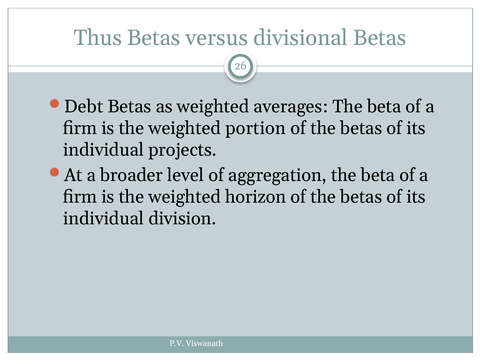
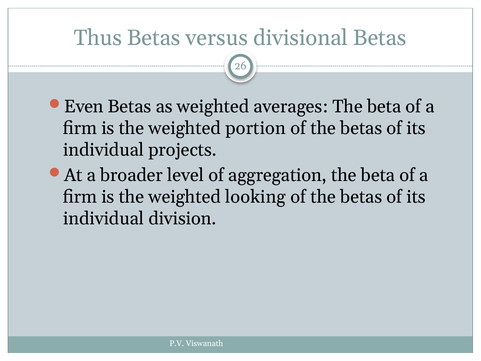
Debt: Debt -> Even
horizon: horizon -> looking
